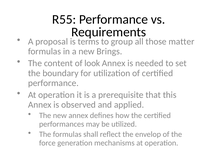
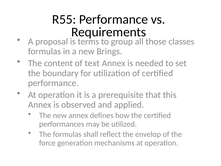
matter: matter -> classes
look: look -> text
